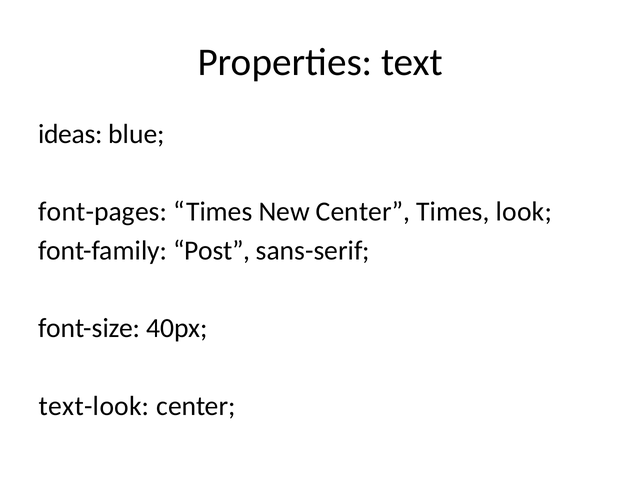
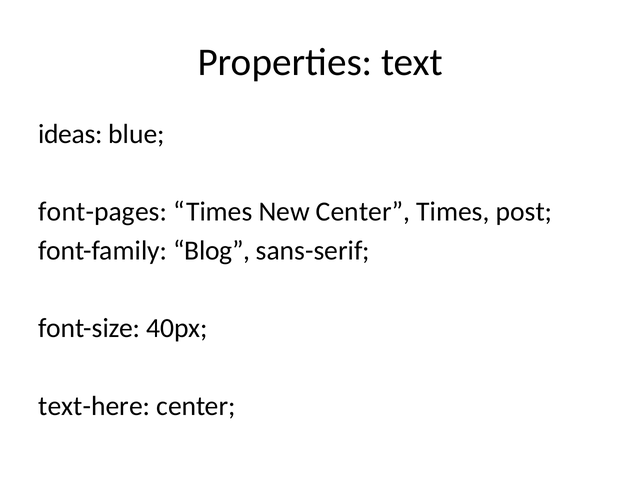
look: look -> post
Post: Post -> Blog
text-look: text-look -> text-here
